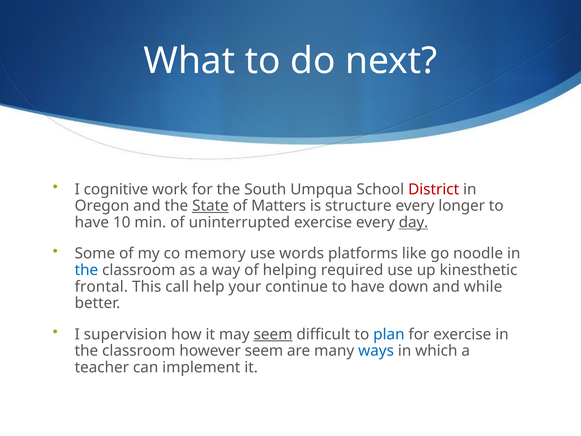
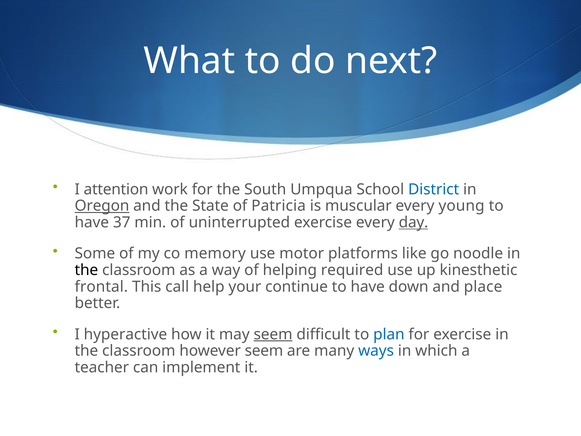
cognitive: cognitive -> attention
District colour: red -> blue
Oregon underline: none -> present
State underline: present -> none
Matters: Matters -> Patricia
structure: structure -> muscular
longer: longer -> young
10: 10 -> 37
words: words -> motor
the at (86, 270) colour: blue -> black
while: while -> place
supervision: supervision -> hyperactive
